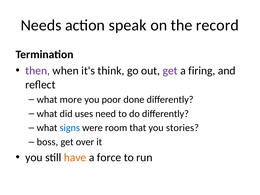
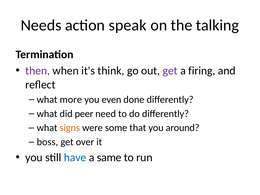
record: record -> talking
poor: poor -> even
uses: uses -> peer
signs colour: blue -> orange
room: room -> some
stories: stories -> around
have colour: orange -> blue
force: force -> same
